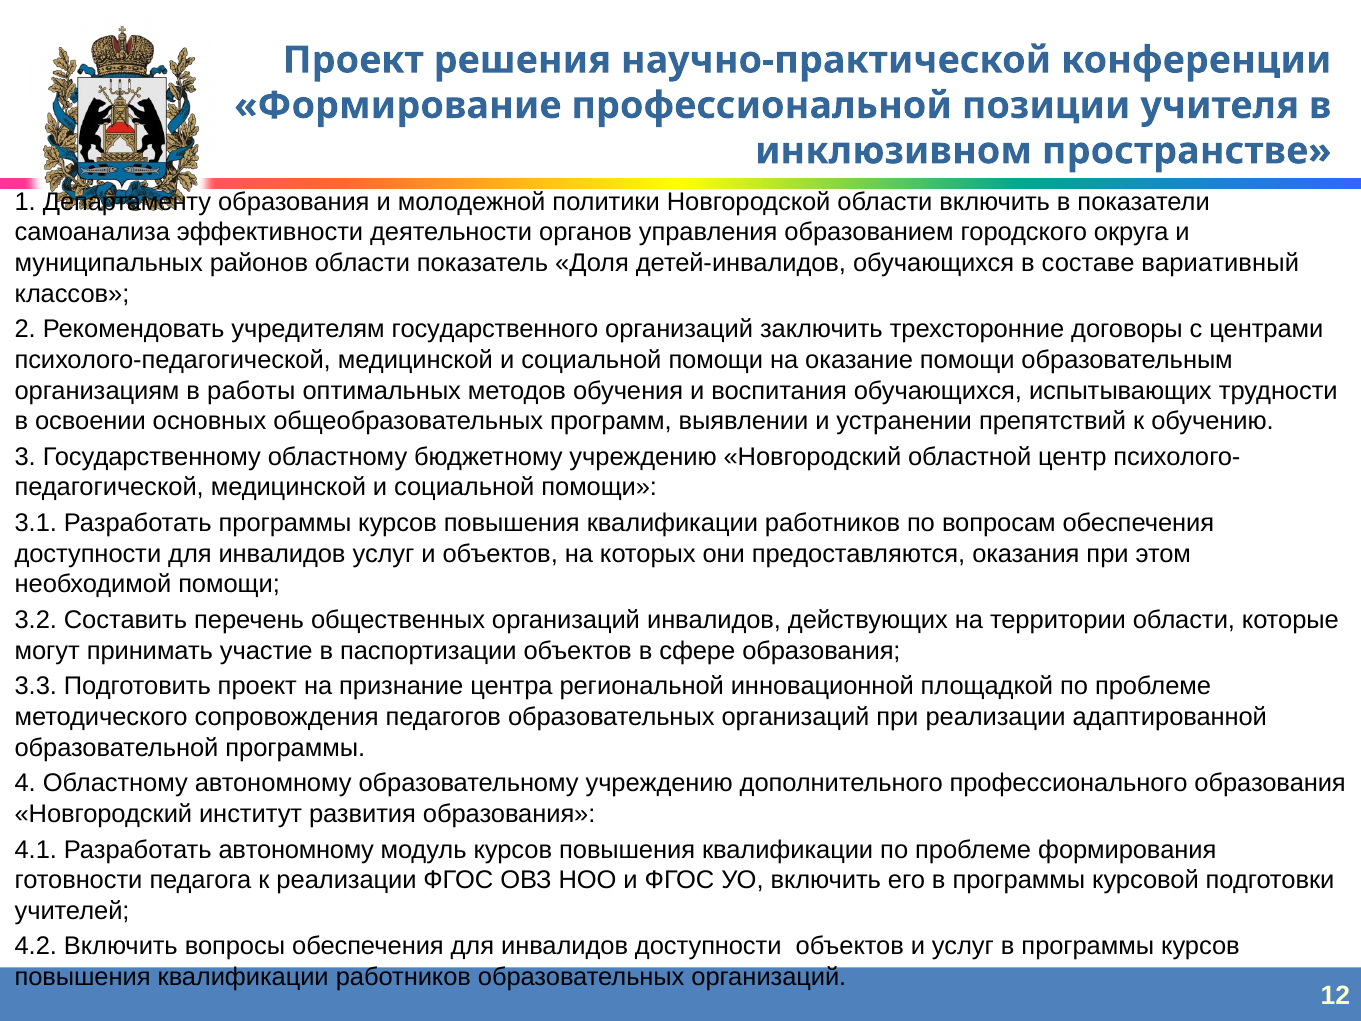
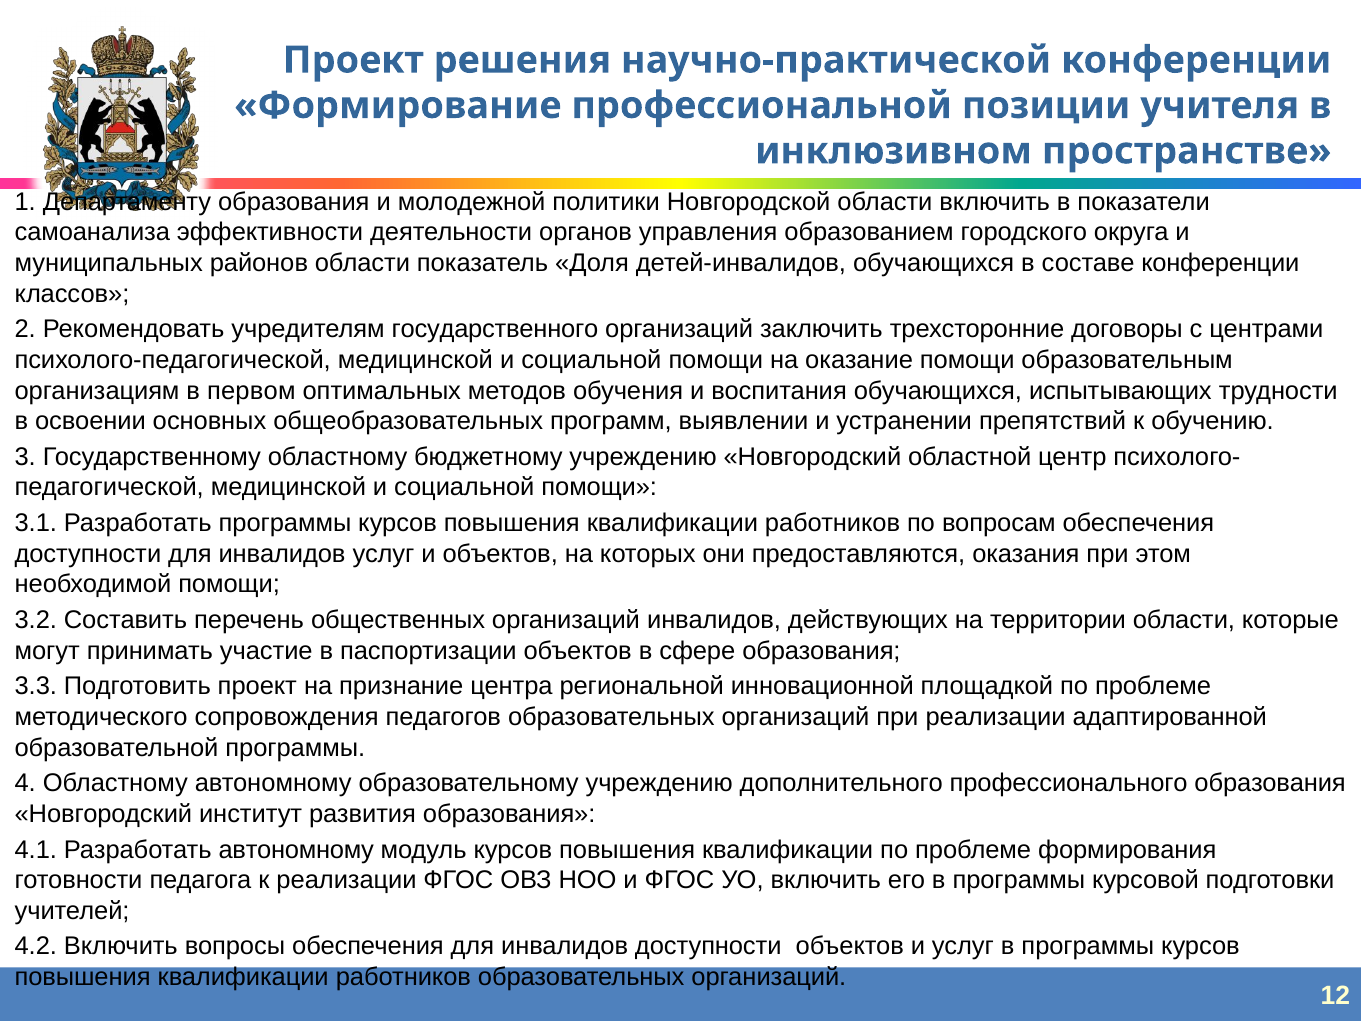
составе вариативный: вариативный -> конференции
работы: работы -> первом
